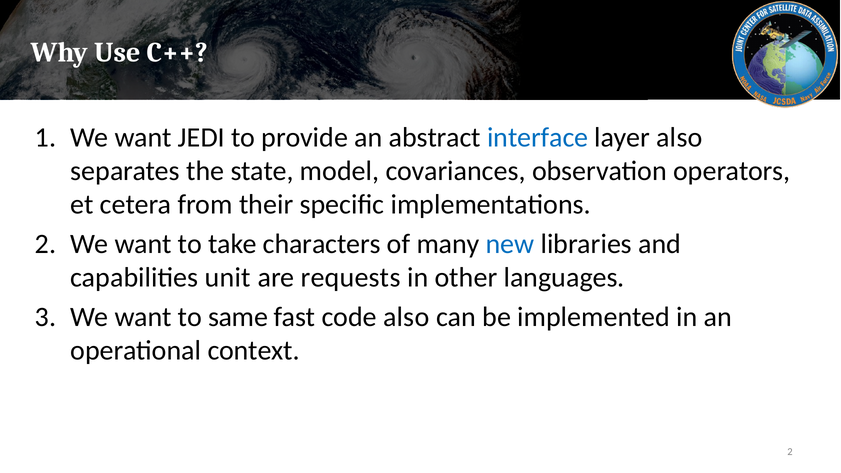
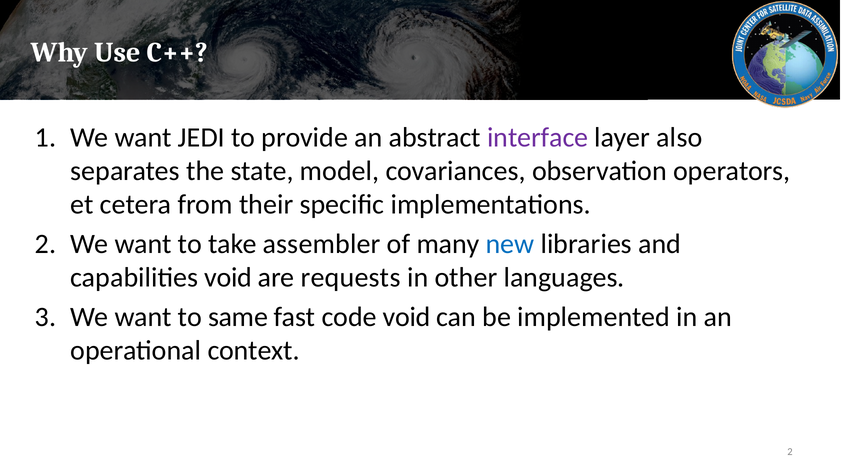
interface colour: blue -> purple
characters: characters -> assembler
capabilities unit: unit -> void
code also: also -> void
